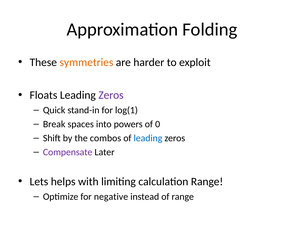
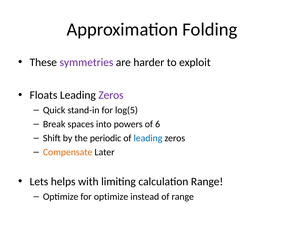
symmetries colour: orange -> purple
log(1: log(1 -> log(5
0: 0 -> 6
combos: combos -> periodic
Compensate colour: purple -> orange
for negative: negative -> optimize
